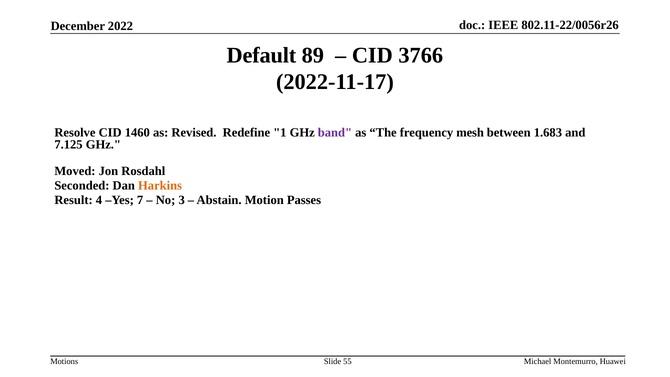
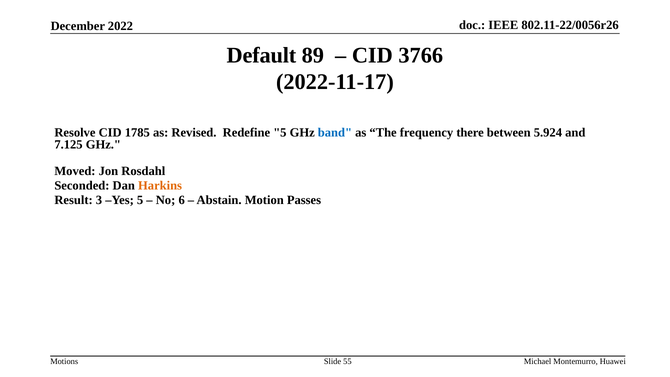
1460: 1460 -> 1785
Redefine 1: 1 -> 5
band colour: purple -> blue
mesh: mesh -> there
1.683: 1.683 -> 5.924
4: 4 -> 3
Yes 7: 7 -> 5
3: 3 -> 6
